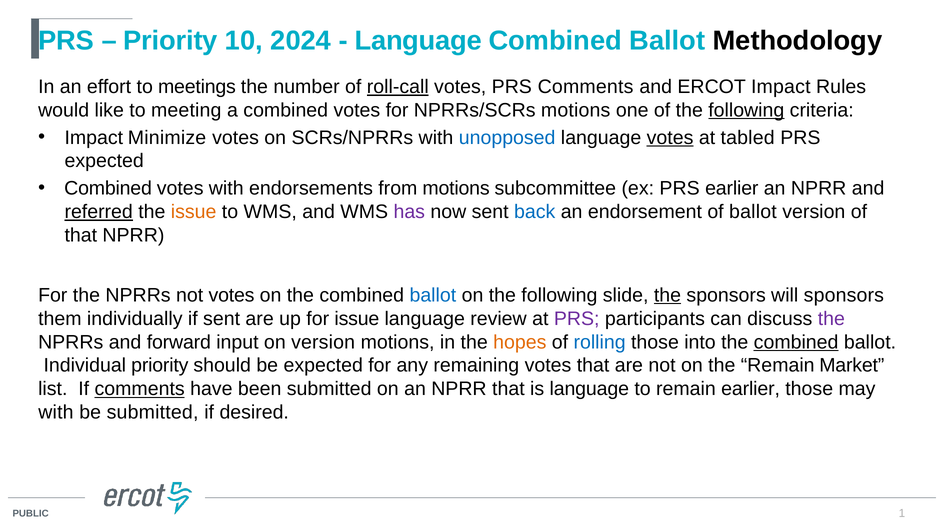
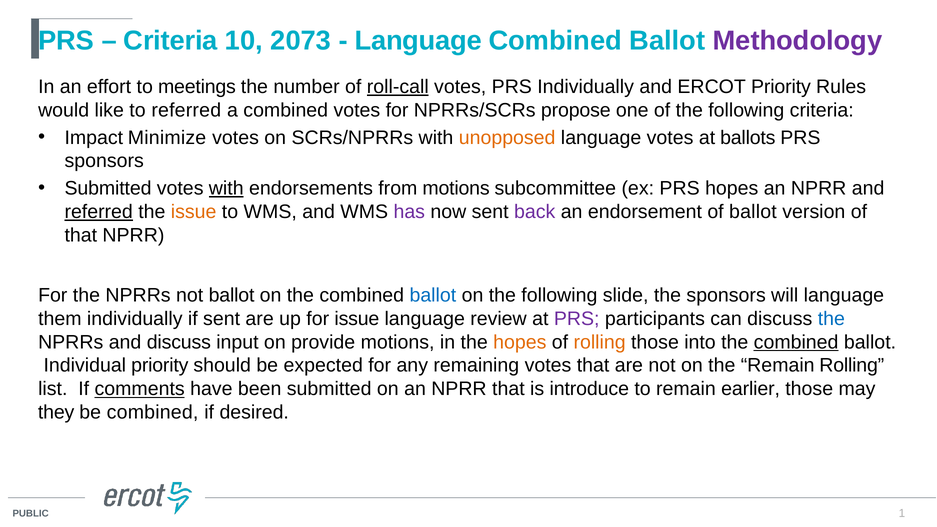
Priority at (171, 41): Priority -> Criteria
2024: 2024 -> 2073
Methodology colour: black -> purple
PRS Comments: Comments -> Individually
ERCOT Impact: Impact -> Priority
to meeting: meeting -> referred
NPRRs/SCRs motions: motions -> propose
following at (746, 110) underline: present -> none
unopposed colour: blue -> orange
votes at (670, 138) underline: present -> none
tabled: tabled -> ballots
expected at (104, 161): expected -> sponsors
Combined at (108, 188): Combined -> Submitted
with at (226, 188) underline: none -> present
PRS earlier: earlier -> hopes
back colour: blue -> purple
not votes: votes -> ballot
the at (667, 295) underline: present -> none
will sponsors: sponsors -> language
the at (831, 319) colour: purple -> blue
and forward: forward -> discuss
on version: version -> provide
rolling at (600, 342) colour: blue -> orange
Remain Market: Market -> Rolling
is language: language -> introduce
with at (56, 412): with -> they
be submitted: submitted -> combined
